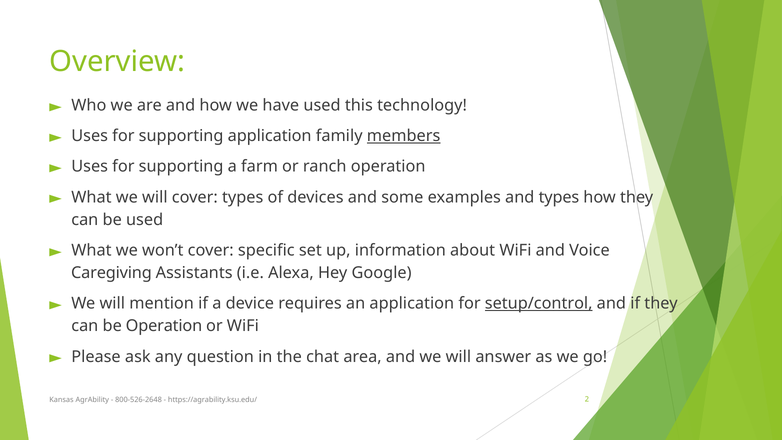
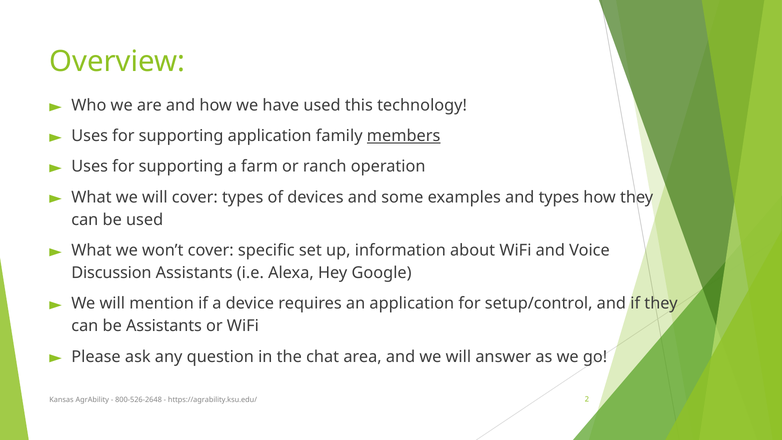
Caregiving: Caregiving -> Discussion
setup/control underline: present -> none
be Operation: Operation -> Assistants
